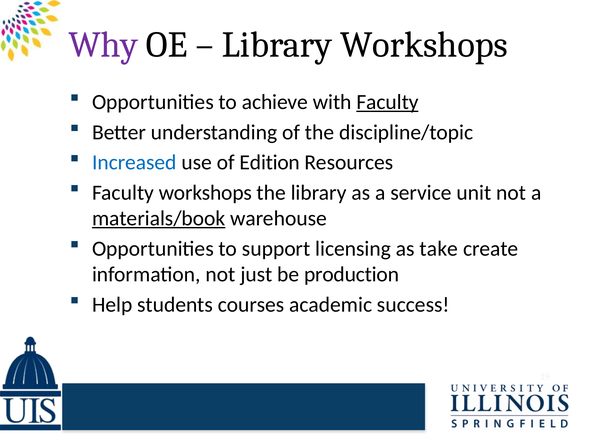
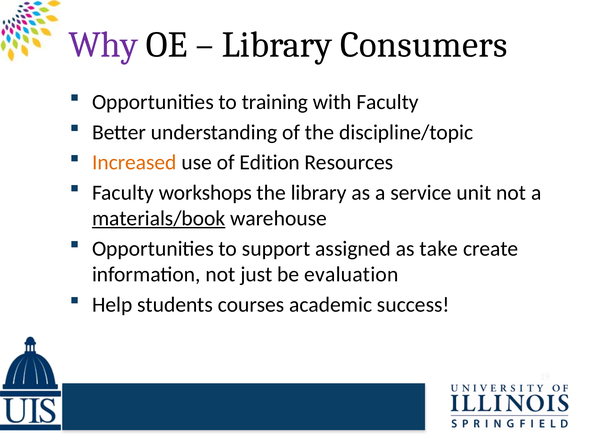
Library Workshops: Workshops -> Consumers
achieve: achieve -> training
Faculty at (388, 102) underline: present -> none
Increased colour: blue -> orange
licensing: licensing -> assigned
production: production -> evaluation
